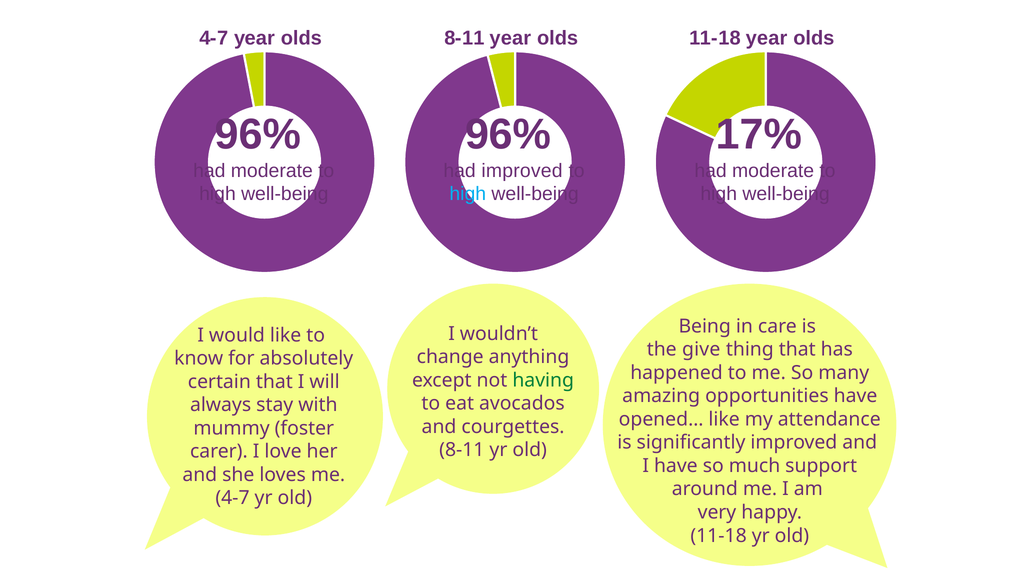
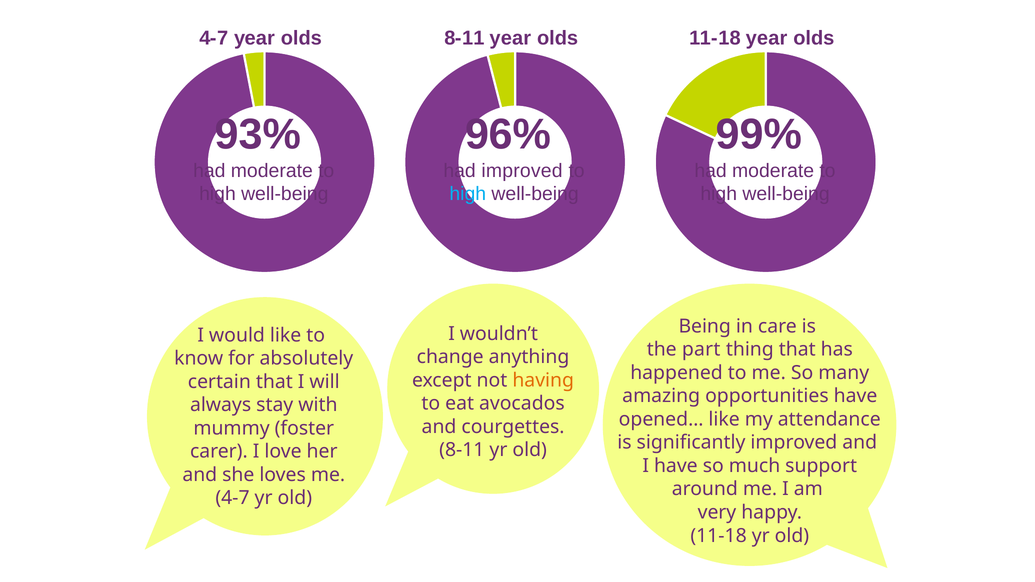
96% at (258, 135): 96% -> 93%
17%: 17% -> 99%
give: give -> part
having colour: green -> orange
